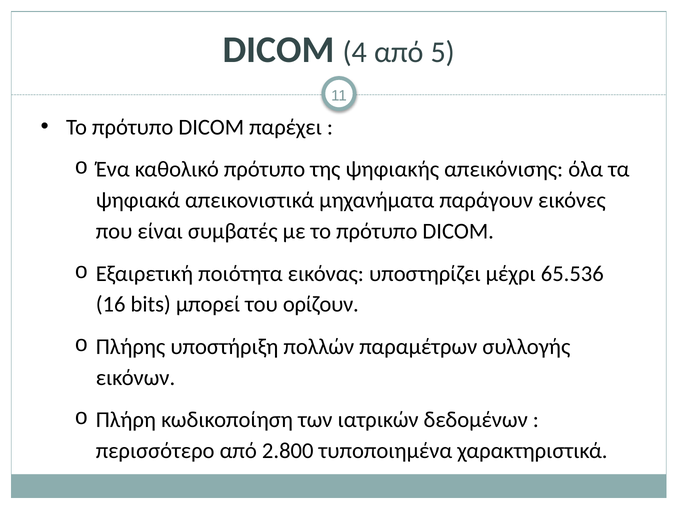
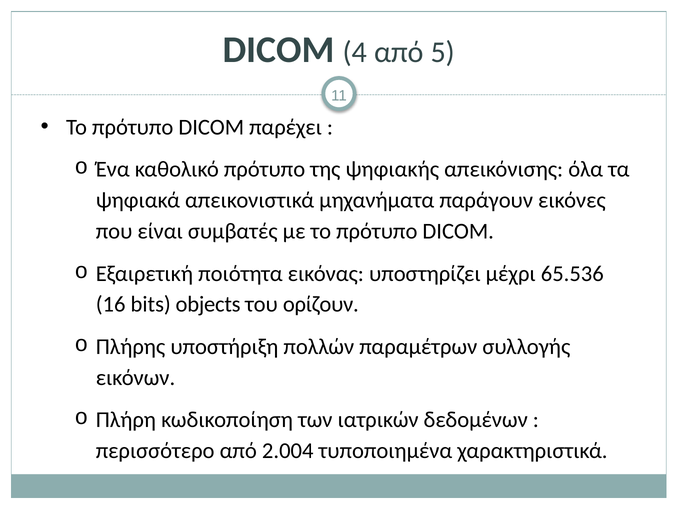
μπορεί: μπορεί -> objects
2.800: 2.800 -> 2.004
